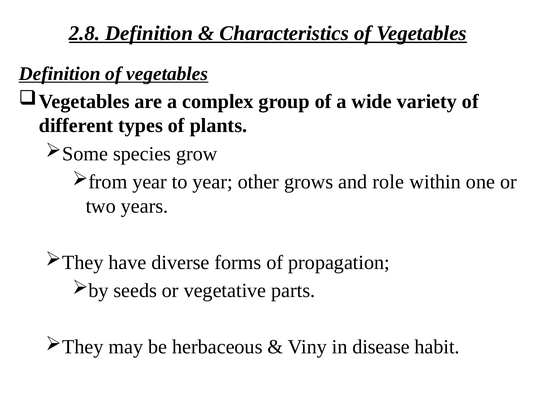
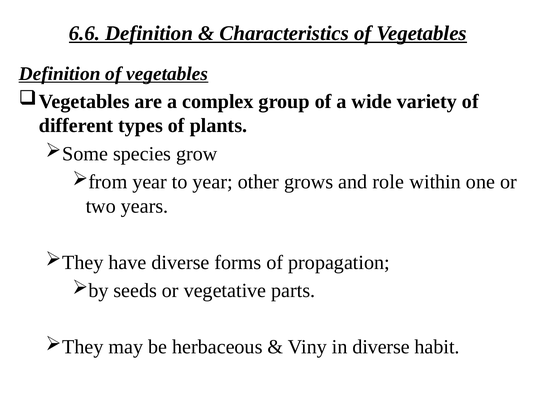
2.8: 2.8 -> 6.6
in disease: disease -> diverse
